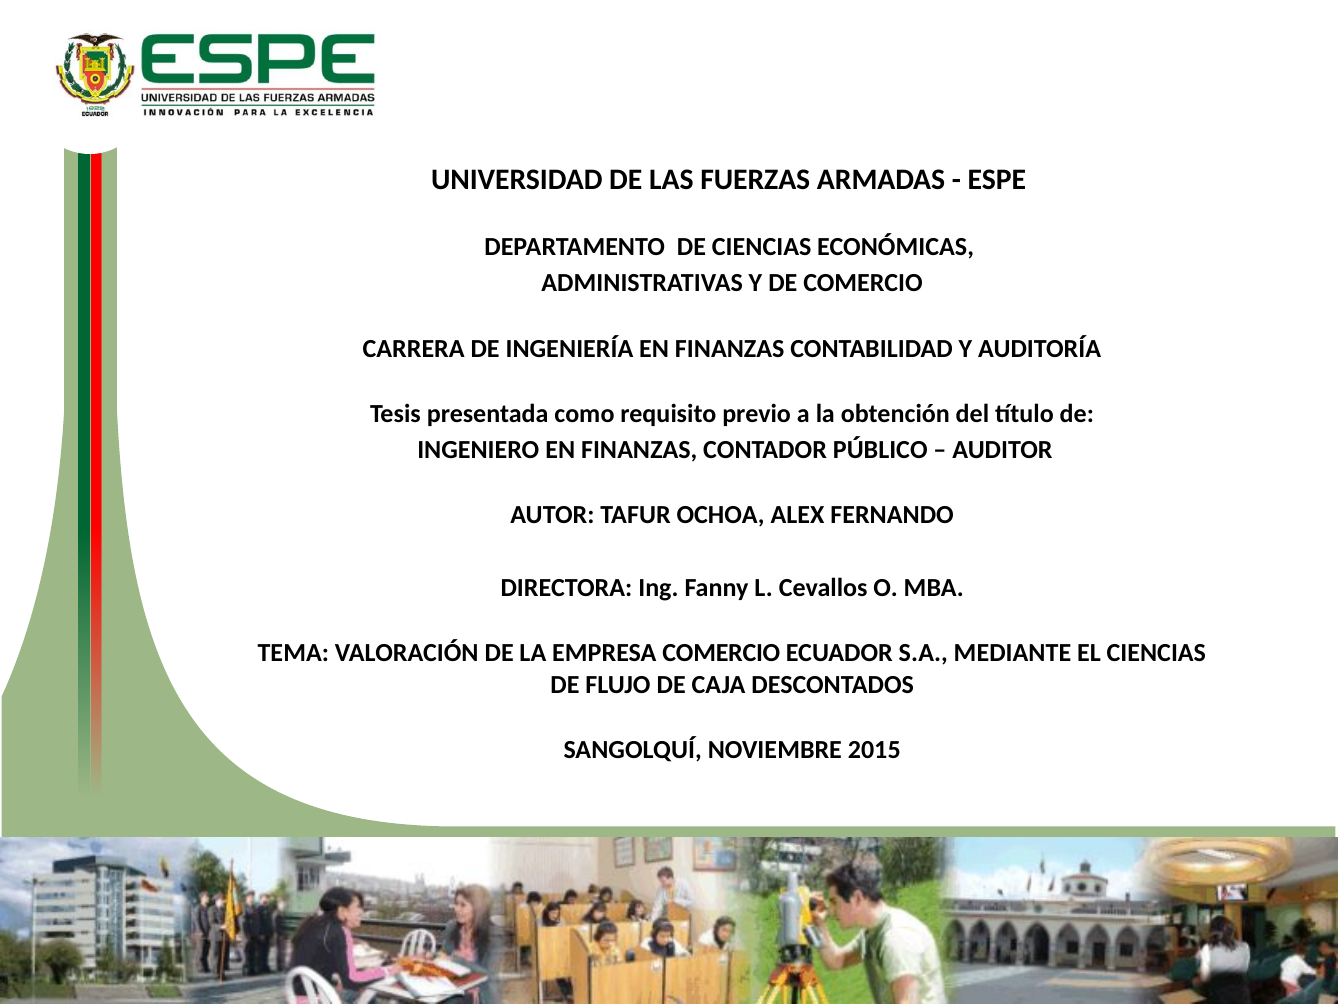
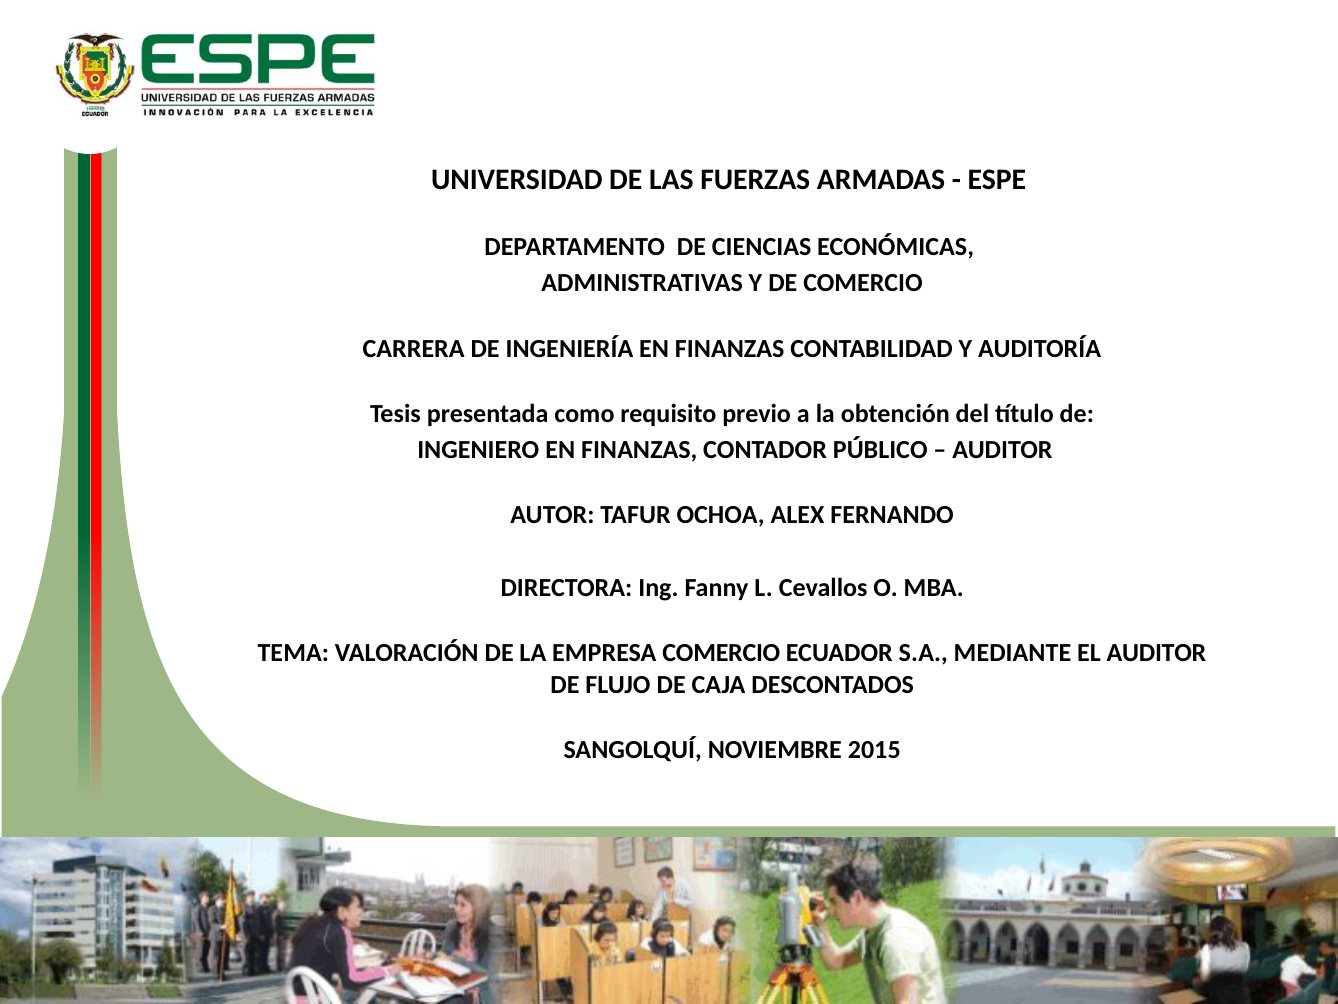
EL CIENCIAS: CIENCIAS -> AUDITOR
